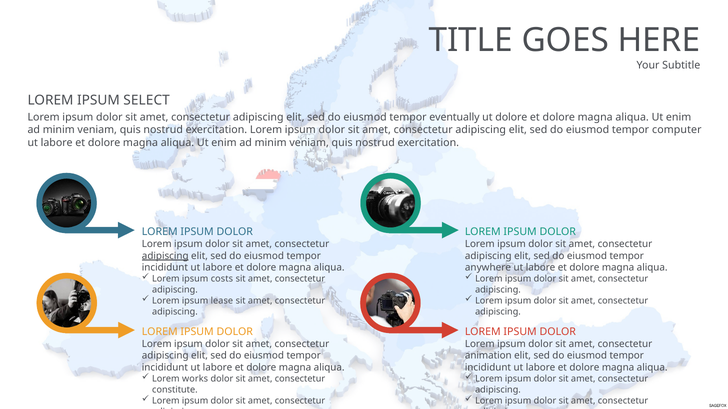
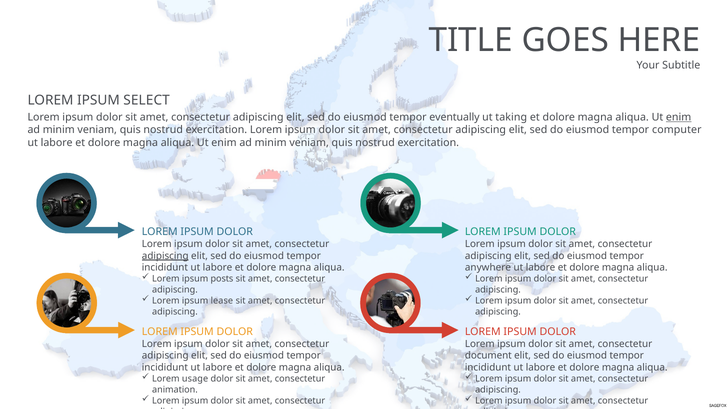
ut dolore: dolore -> taking
enim at (679, 117) underline: none -> present
costs: costs -> posts
animation: animation -> document
works: works -> usage
constitute: constitute -> animation
